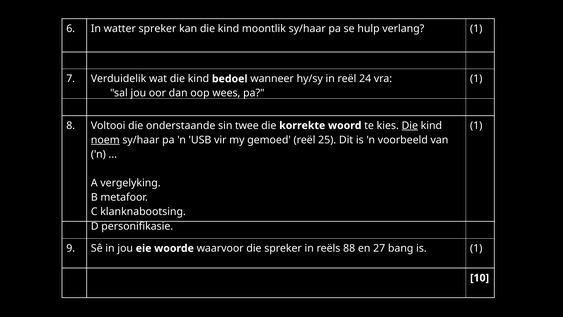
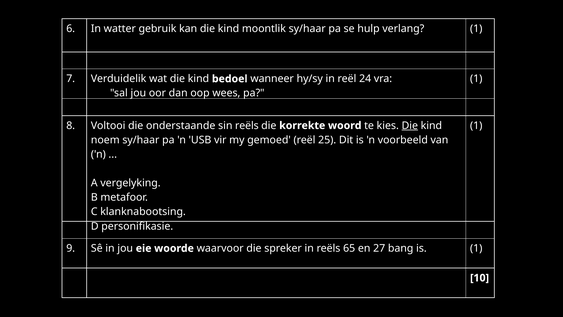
watter spreker: spreker -> gebruik
sin twee: twee -> reëls
noem underline: present -> none
88: 88 -> 65
